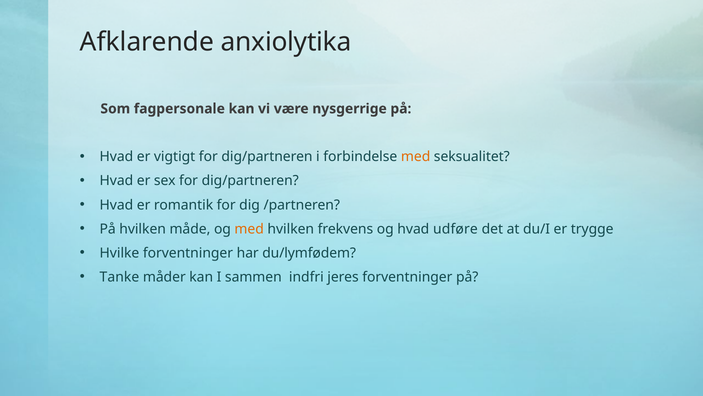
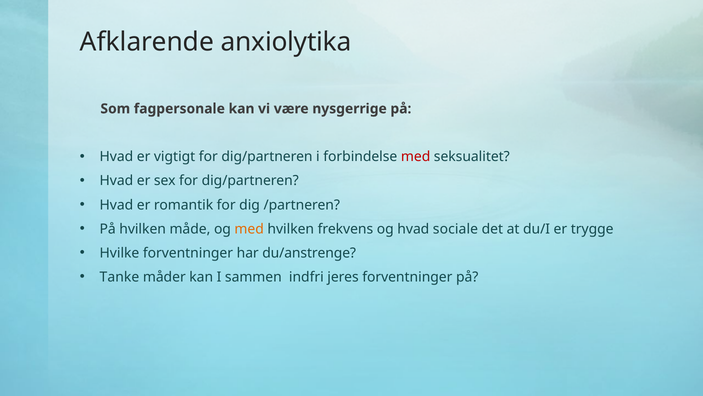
med at (416, 157) colour: orange -> red
udføre: udføre -> sociale
du/lymfødem: du/lymfødem -> du/anstrenge
